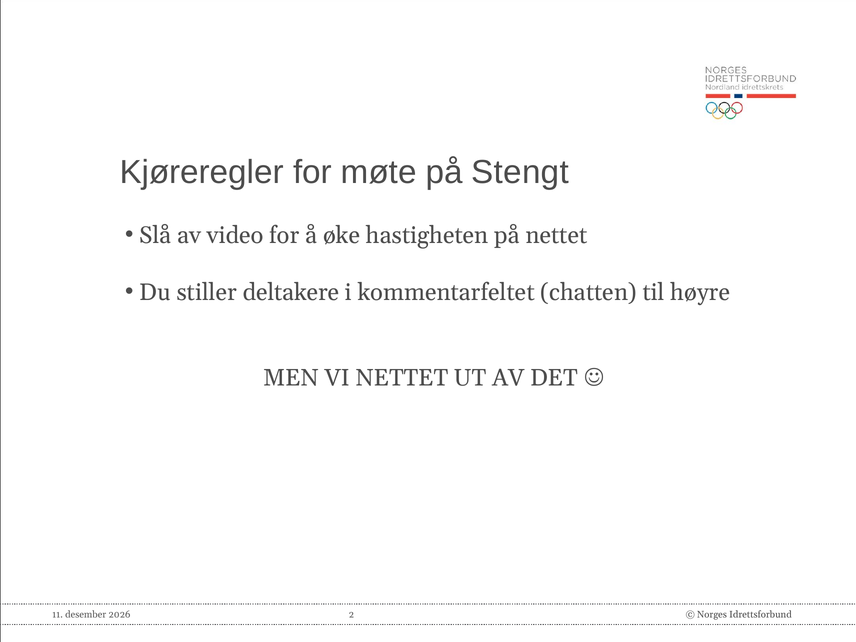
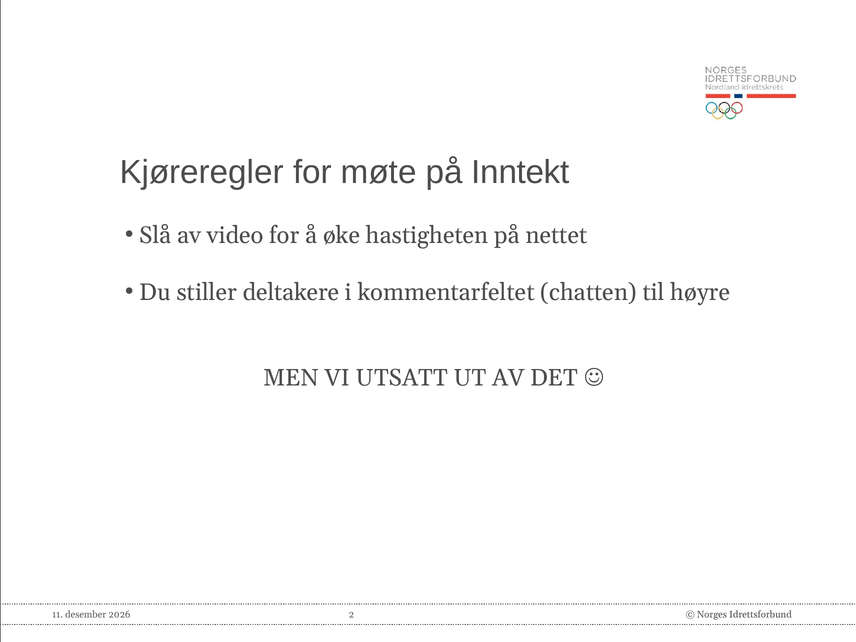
Stengt: Stengt -> Inntekt
VI NETTET: NETTET -> UTSATT
